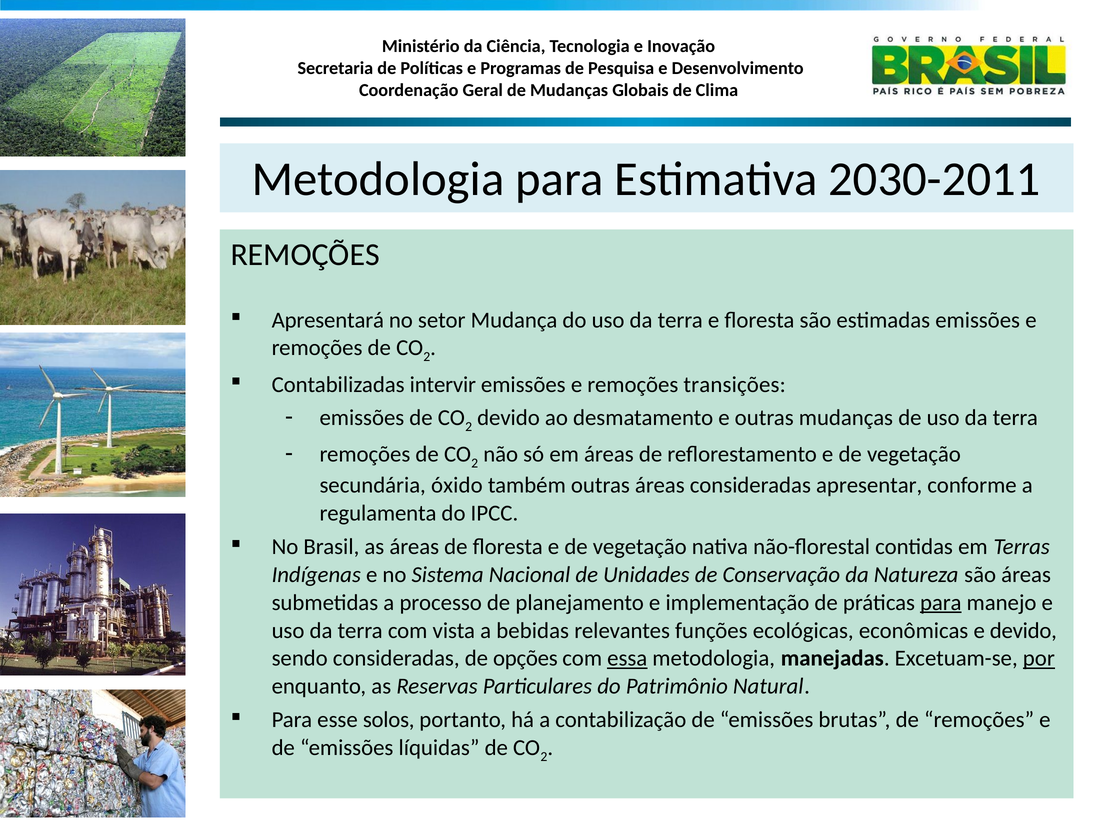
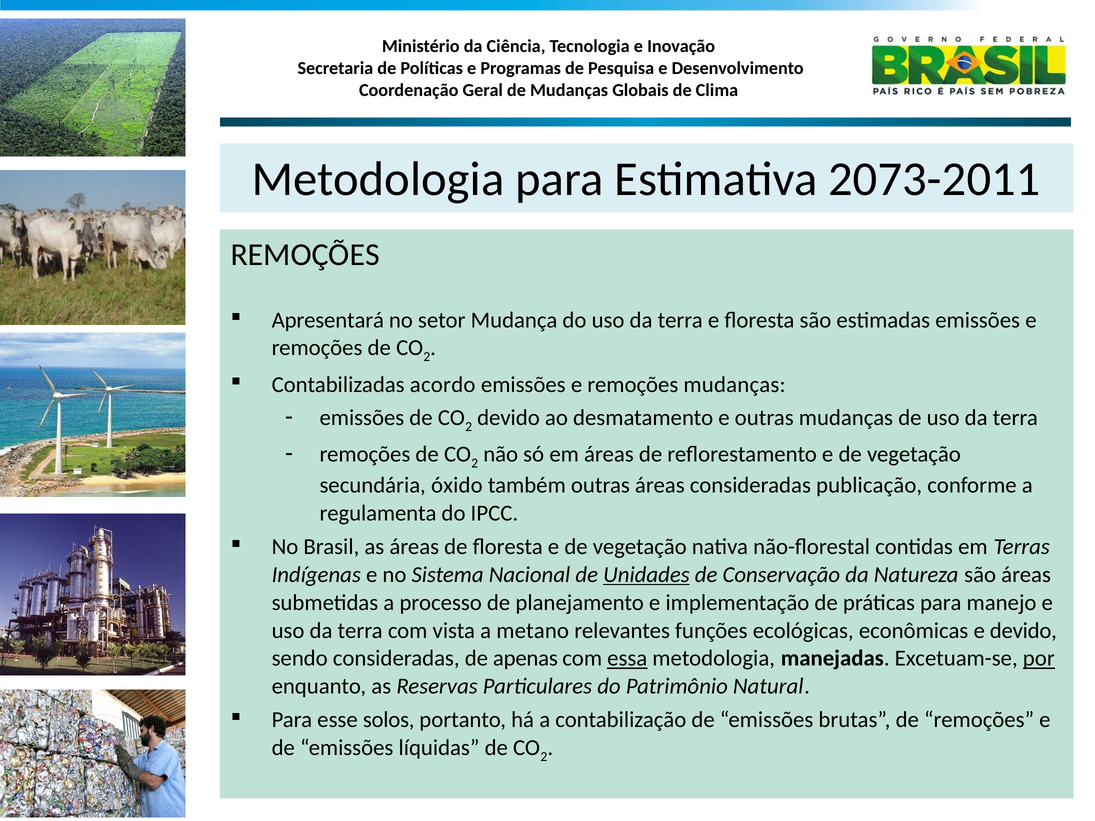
2030-2011: 2030-2011 -> 2073-2011
intervir: intervir -> acordo
remoções transições: transições -> mudanças
apresentar: apresentar -> publicação
Unidades underline: none -> present
para at (941, 603) underline: present -> none
bebidas: bebidas -> metano
opções: opções -> apenas
